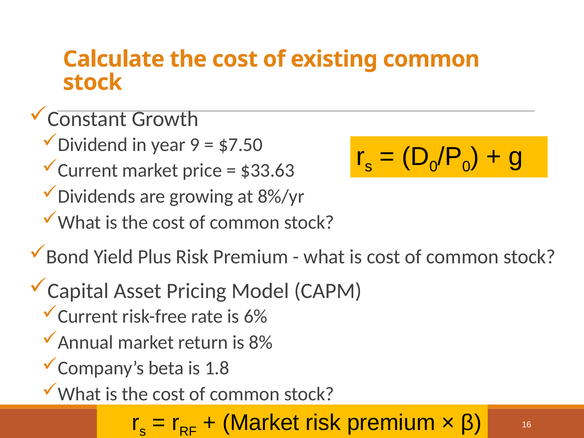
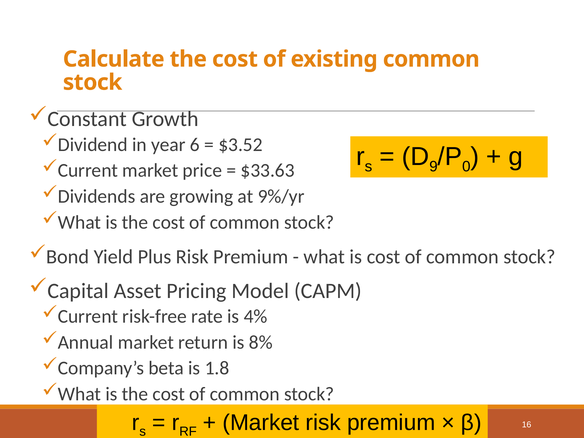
9: 9 -> 6
$7.50: $7.50 -> $3.52
0 at (433, 167): 0 -> 9
8%/yr: 8%/yr -> 9%/yr
6%: 6% -> 4%
